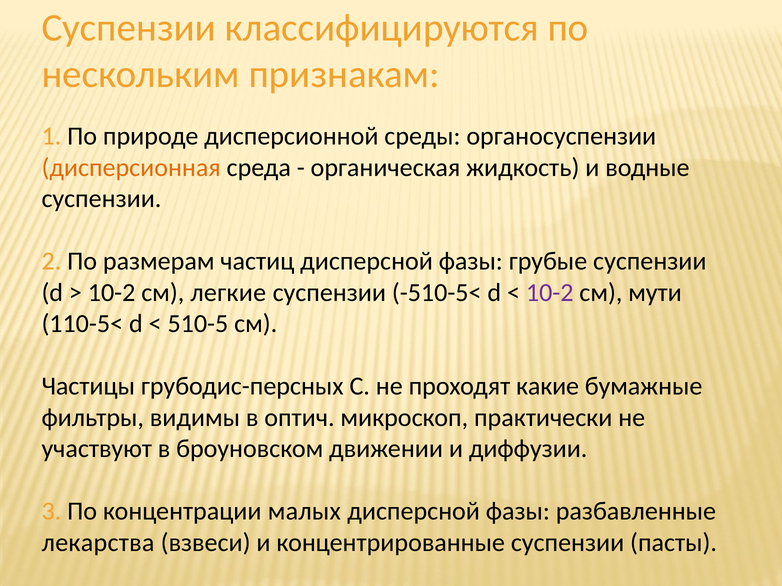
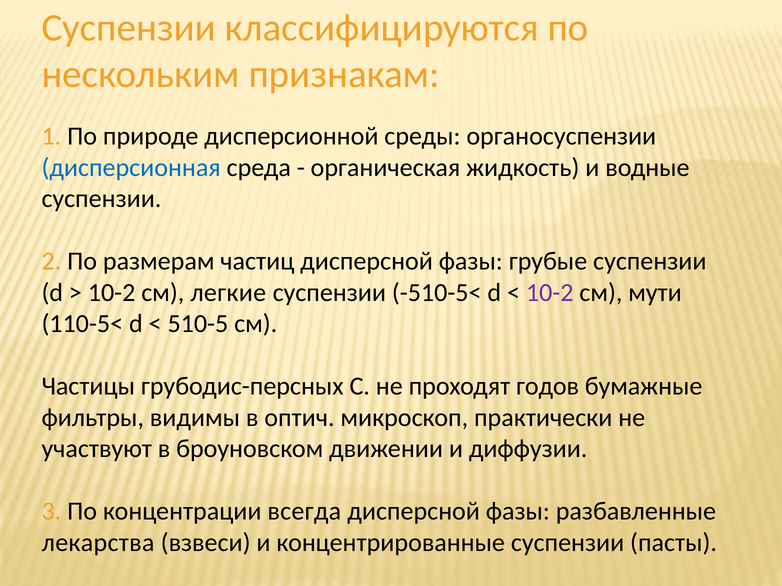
дисперсионная colour: orange -> blue
какие: какие -> годов
малых: малых -> всегда
